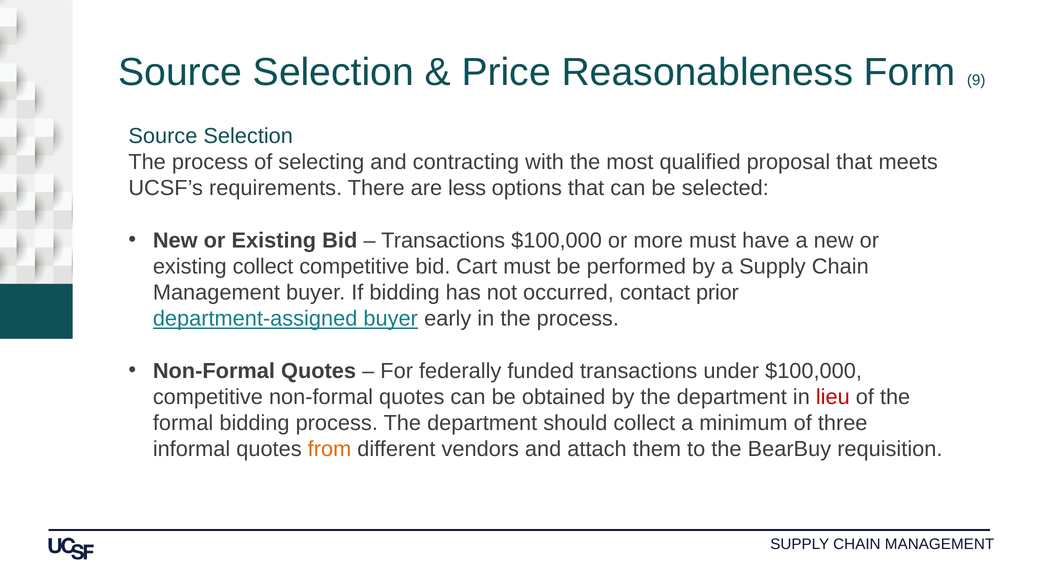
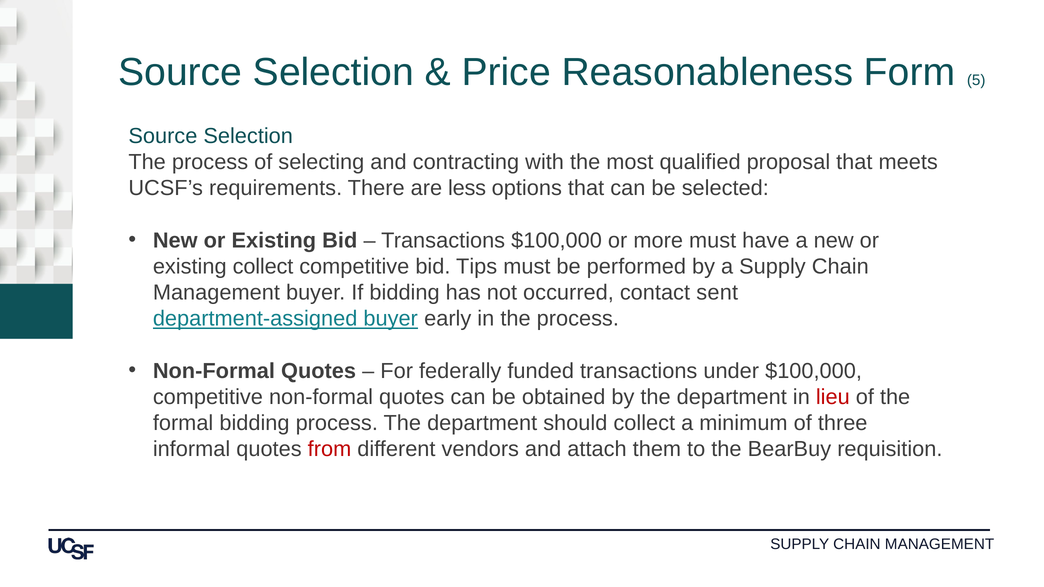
9: 9 -> 5
Cart: Cart -> Tips
prior: prior -> sent
from colour: orange -> red
